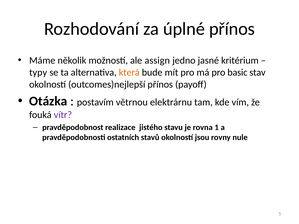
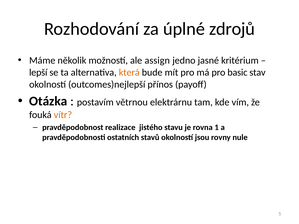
úplné přínos: přínos -> zdrojů
typy: typy -> lepší
vítr colour: purple -> orange
